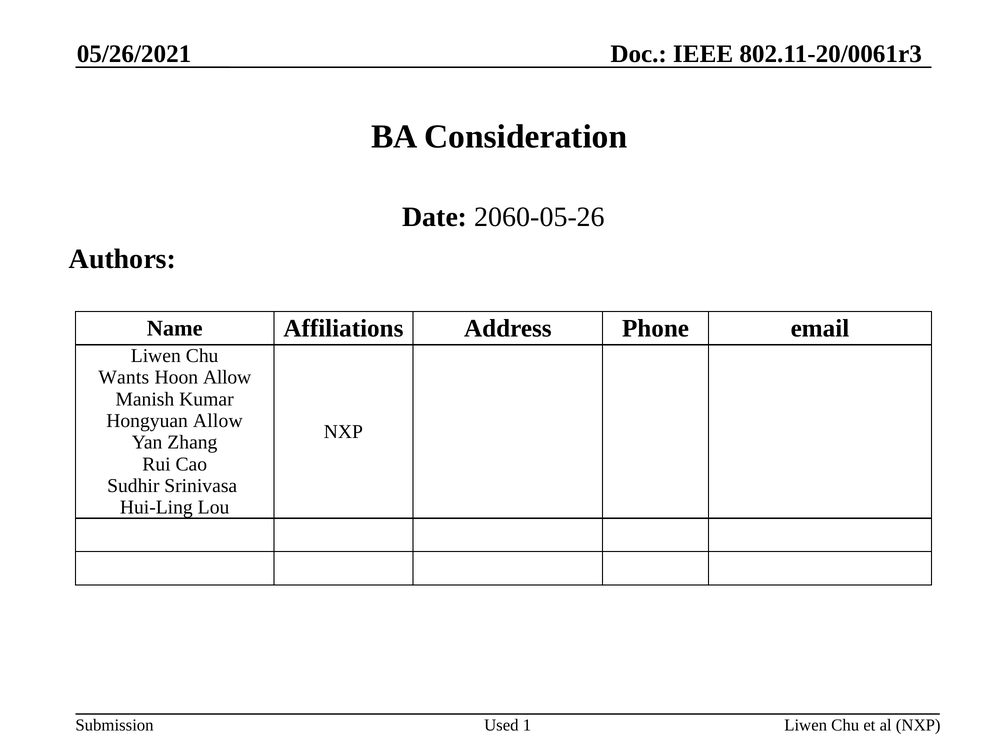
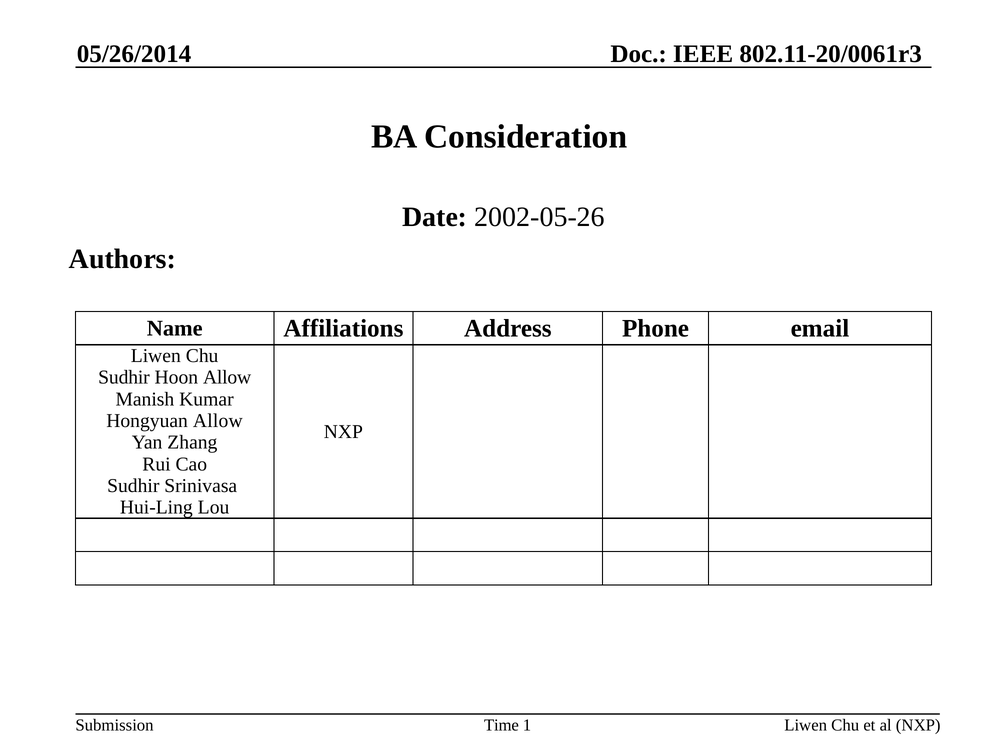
05/26/2021: 05/26/2021 -> 05/26/2014
2060-05-26: 2060-05-26 -> 2002-05-26
Wants at (124, 377): Wants -> Sudhir
Used: Used -> Time
